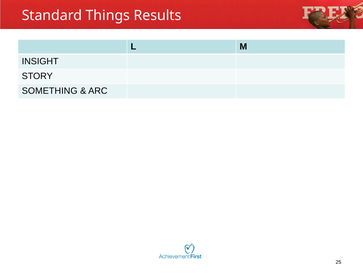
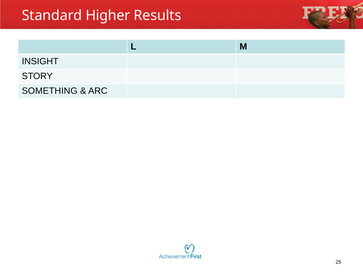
Things: Things -> Higher
